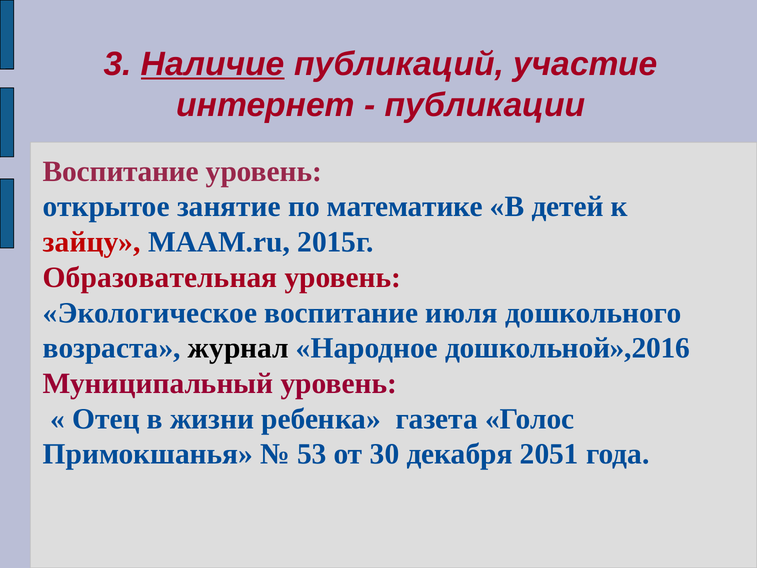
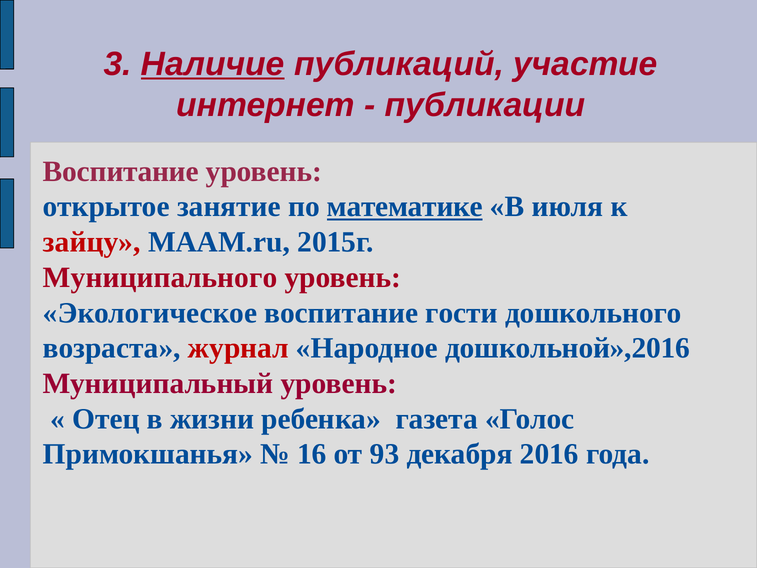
математике underline: none -> present
детей: детей -> июля
Образовательная: Образовательная -> Муниципального
июля: июля -> гости
журнал colour: black -> red
53: 53 -> 16
30: 30 -> 93
2051: 2051 -> 2016
